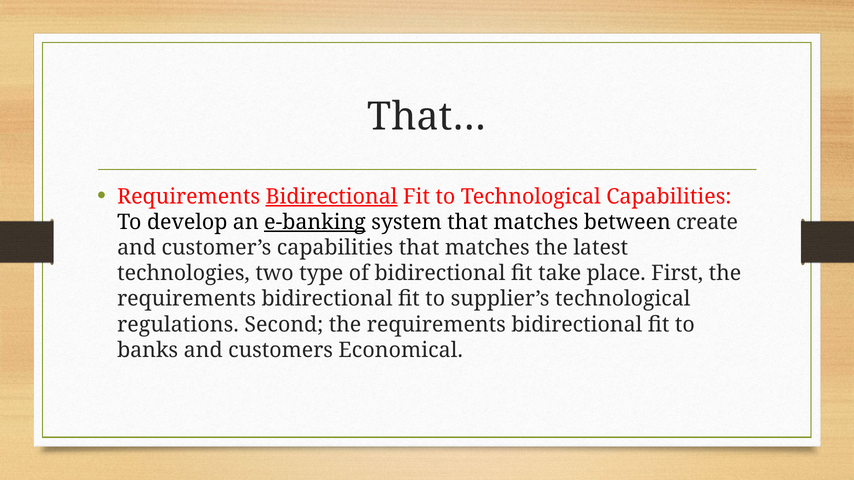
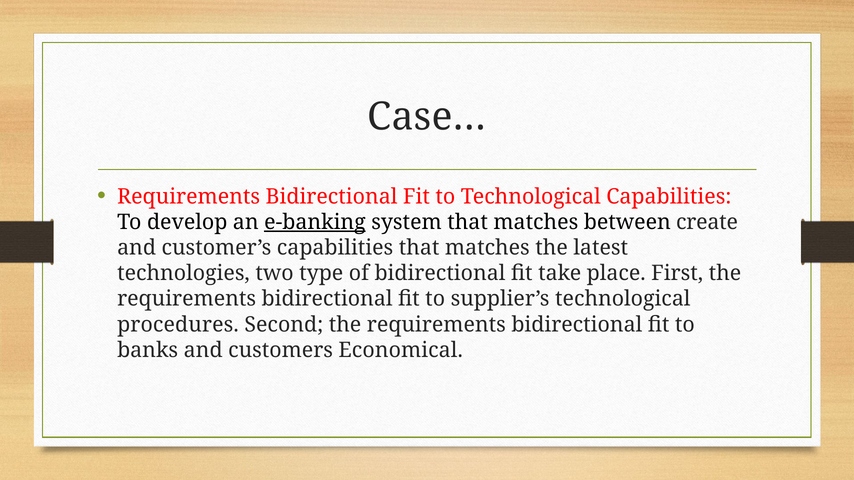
That…: That… -> Case…
Bidirectional at (332, 197) underline: present -> none
regulations: regulations -> procedures
